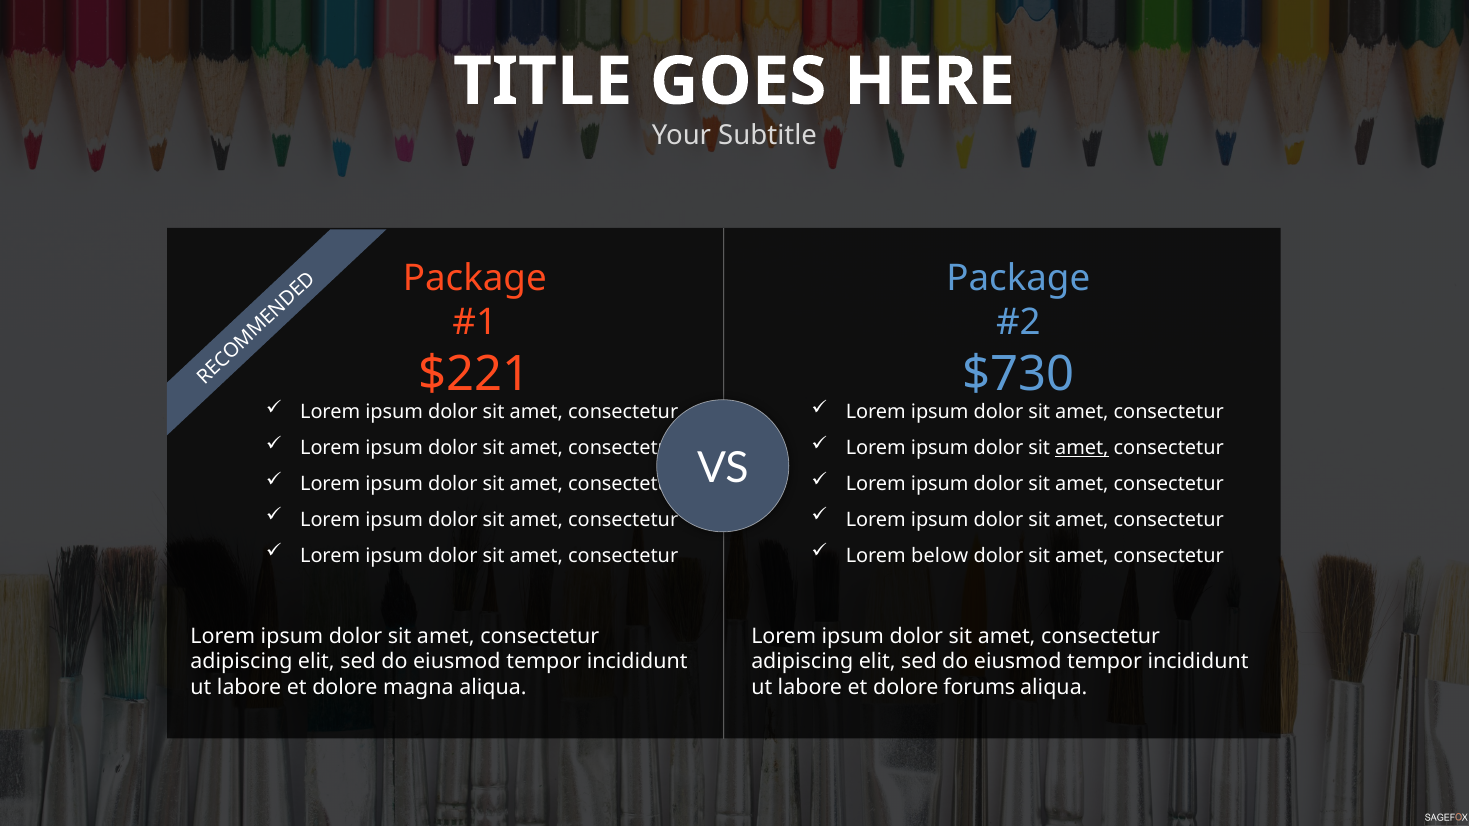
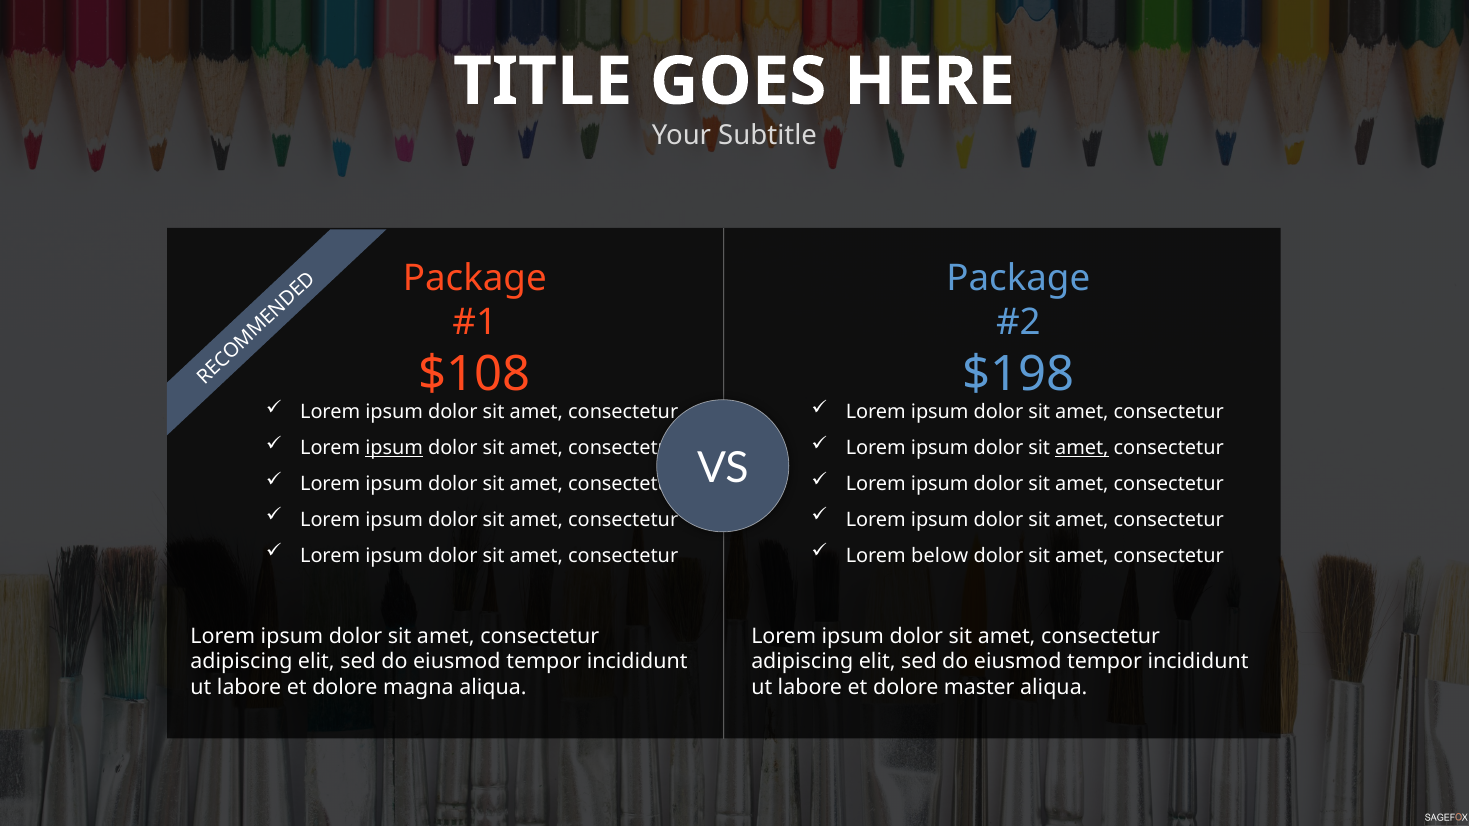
$221: $221 -> $108
$730: $730 -> $198
ipsum at (394, 448) underline: none -> present
forums: forums -> master
